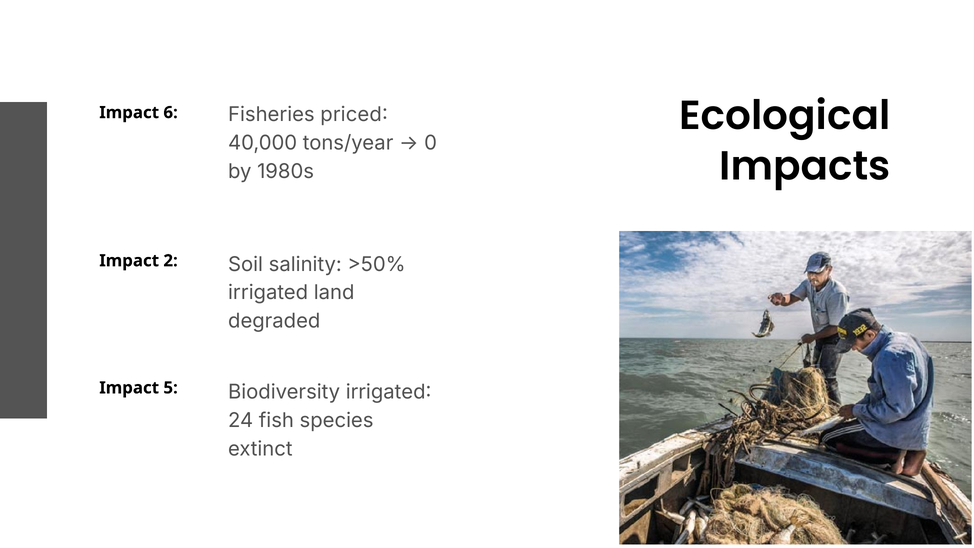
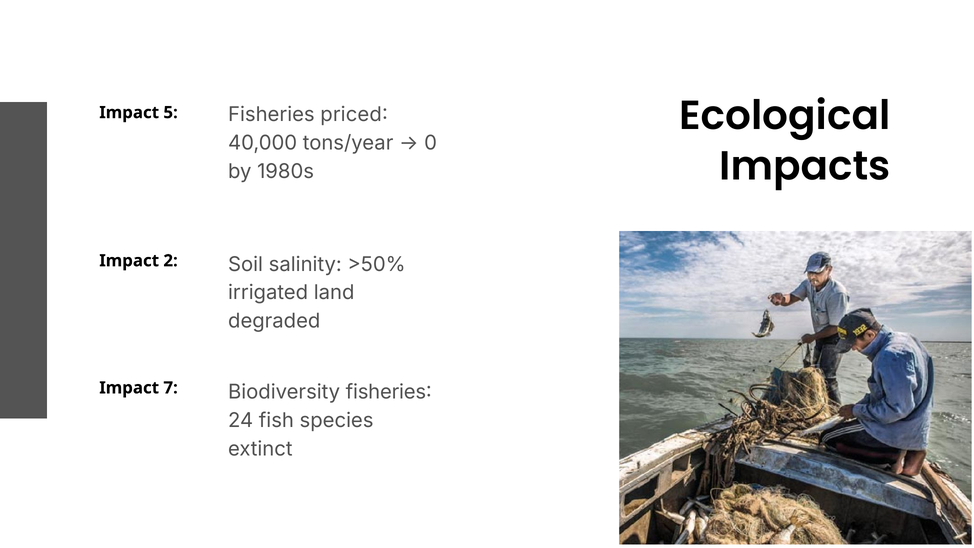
6: 6 -> 5
Biodiversity irrigated: irrigated -> fisheries
5: 5 -> 7
